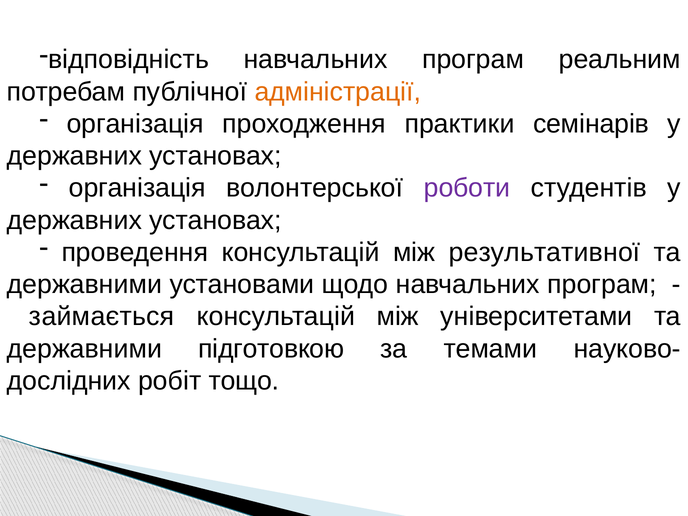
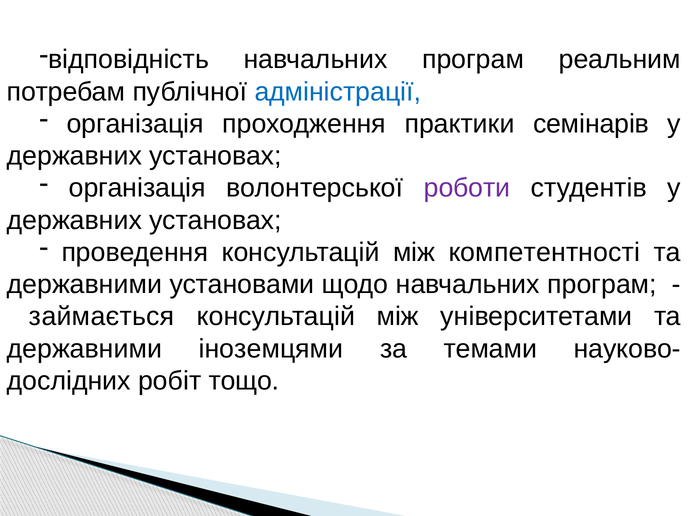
адміністрації colour: orange -> blue
результативної: результативної -> компетентності
підготовкою: підготовкою -> іноземцями
